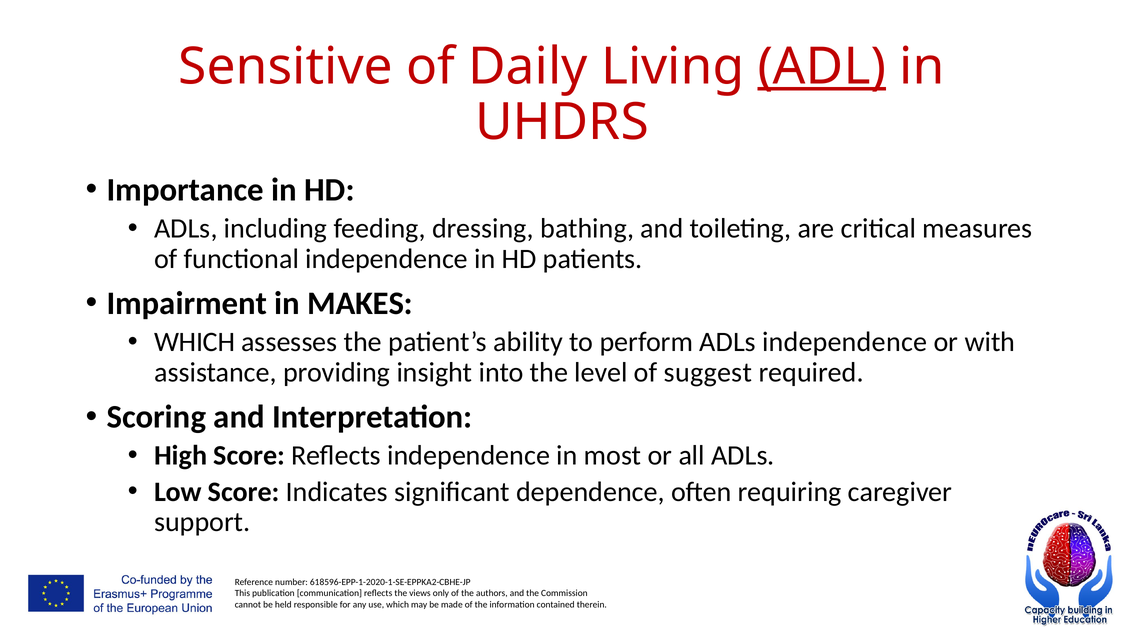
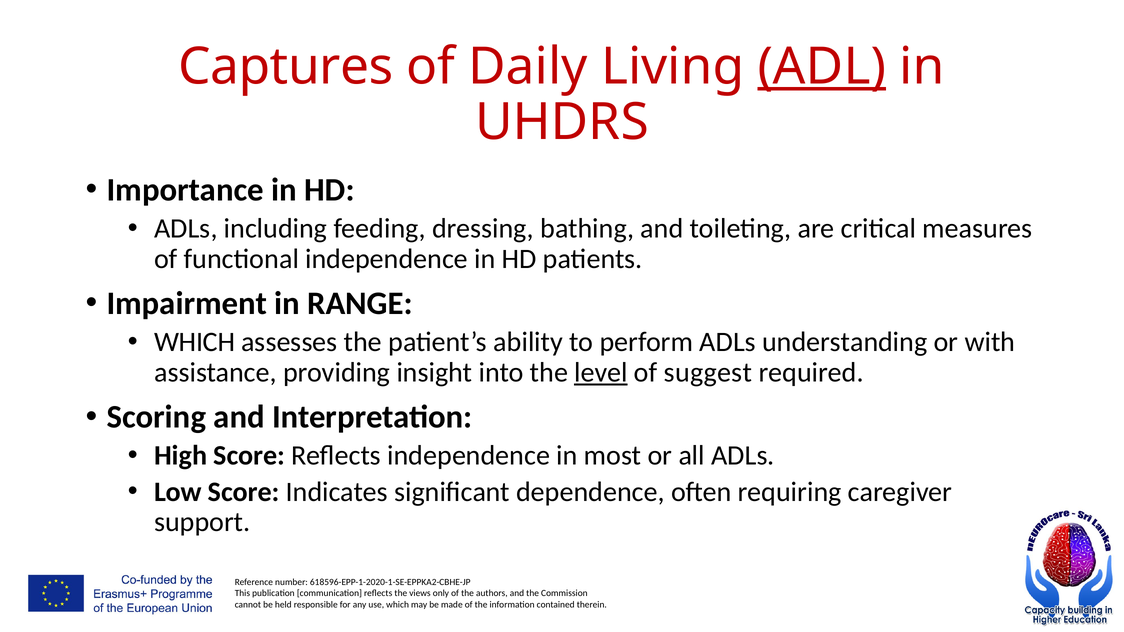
Sensitive: Sensitive -> Captures
MAKES: MAKES -> RANGE
ADLs independence: independence -> understanding
level underline: none -> present
